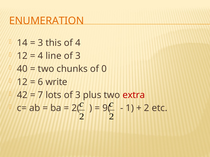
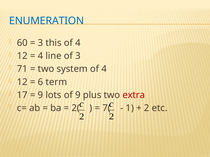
ENUMERATION colour: orange -> blue
14: 14 -> 60
40: 40 -> 71
chunks: chunks -> system
0 at (104, 69): 0 -> 4
write: write -> term
42: 42 -> 17
7 at (40, 95): 7 -> 9
lots of 3: 3 -> 9
9(: 9( -> 7(
